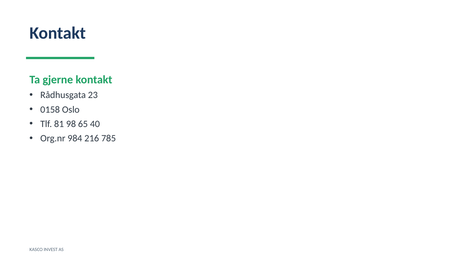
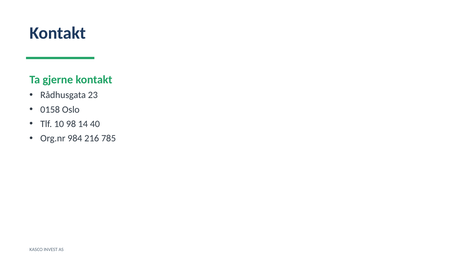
81: 81 -> 10
65: 65 -> 14
